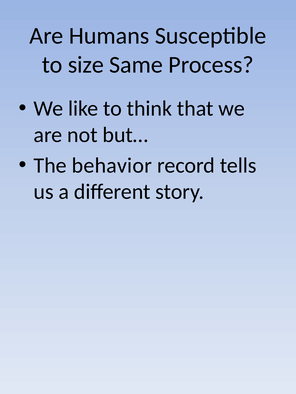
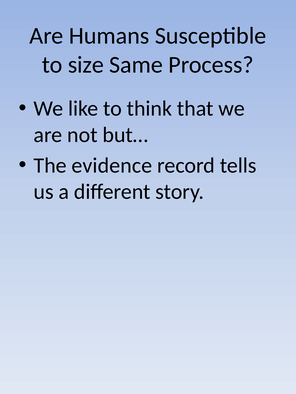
behavior: behavior -> evidence
